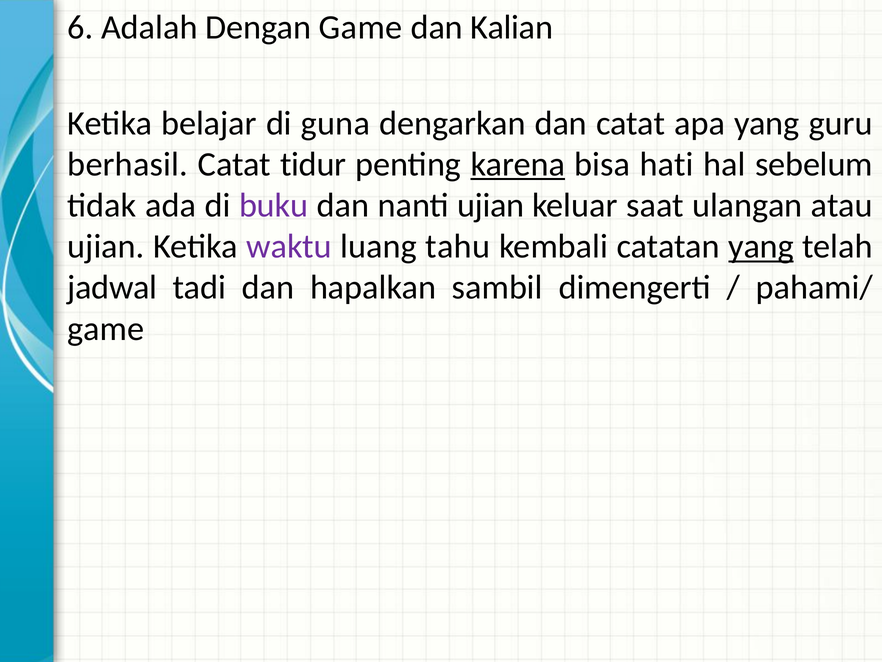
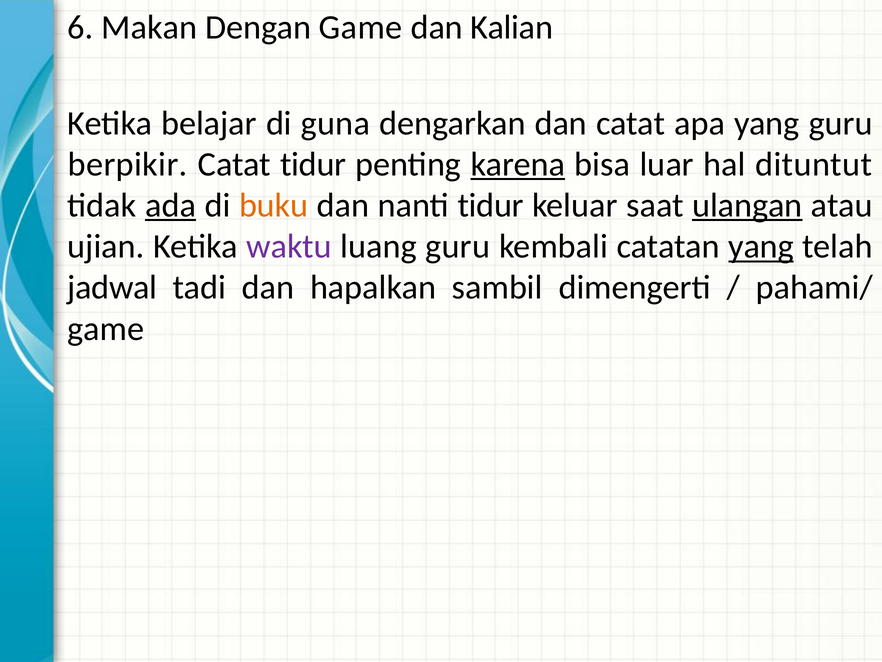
Adalah: Adalah -> Makan
berhasil: berhasil -> berpikir
hati: hati -> luar
sebelum: sebelum -> dituntut
ada underline: none -> present
buku colour: purple -> orange
nanti ujian: ujian -> tidur
ulangan underline: none -> present
luang tahu: tahu -> guru
